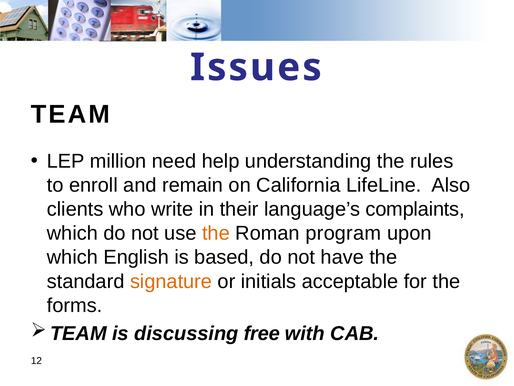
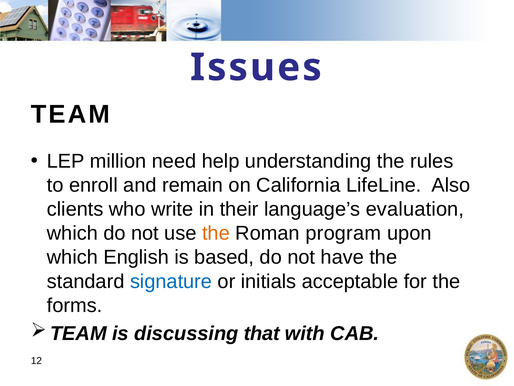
complaints: complaints -> evaluation
signature colour: orange -> blue
free: free -> that
